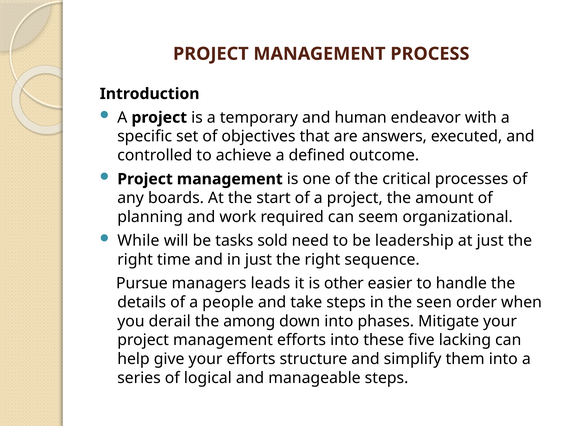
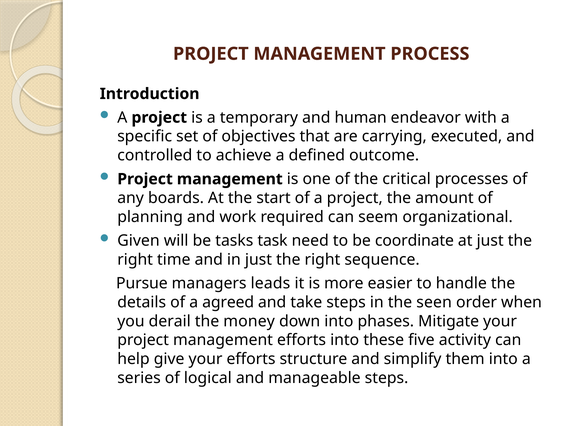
answers: answers -> carrying
While: While -> Given
sold: sold -> task
leadership: leadership -> coordinate
other: other -> more
people: people -> agreed
among: among -> money
lacking: lacking -> activity
